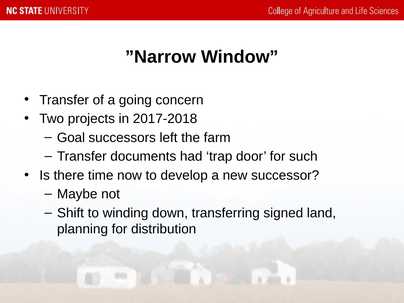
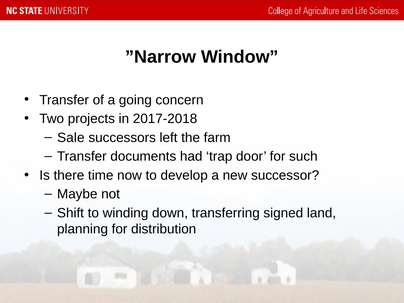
Goal: Goal -> Sale
